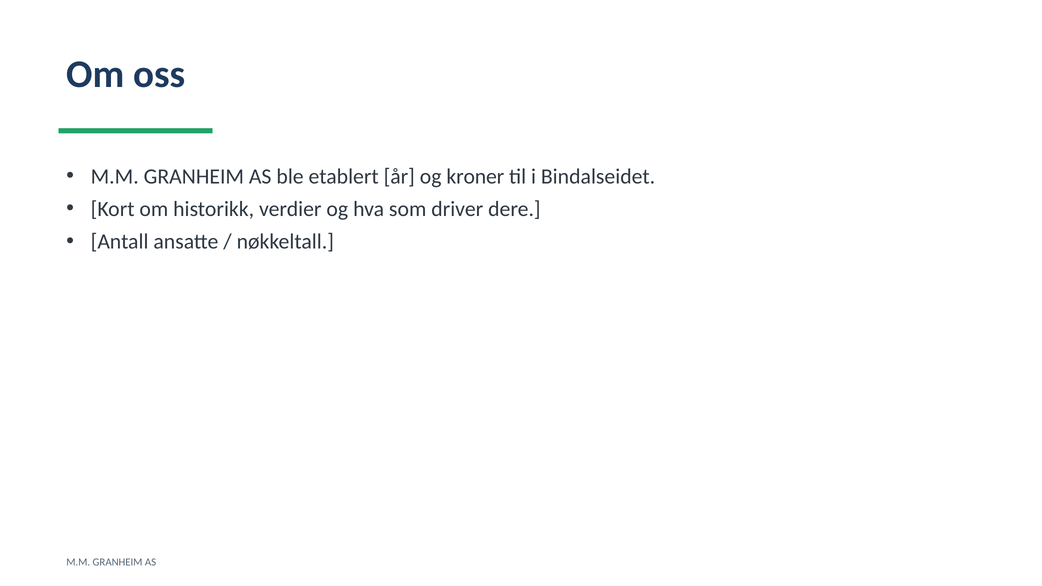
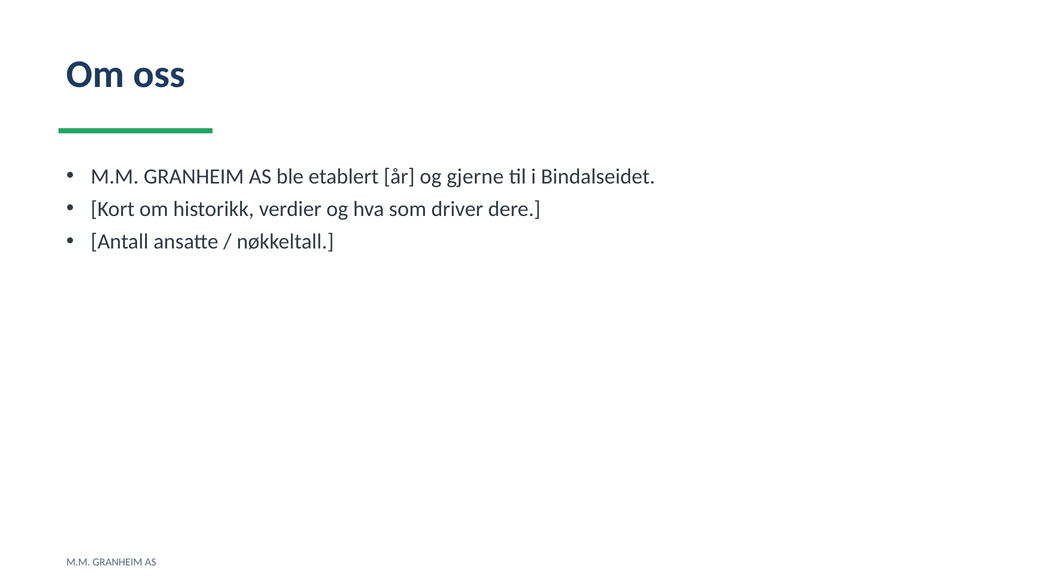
kroner: kroner -> gjerne
